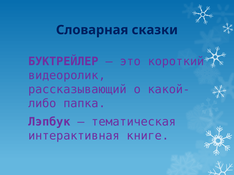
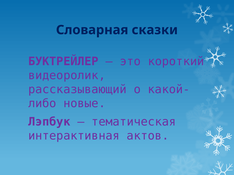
папка: папка -> новые
книге: книге -> актов
